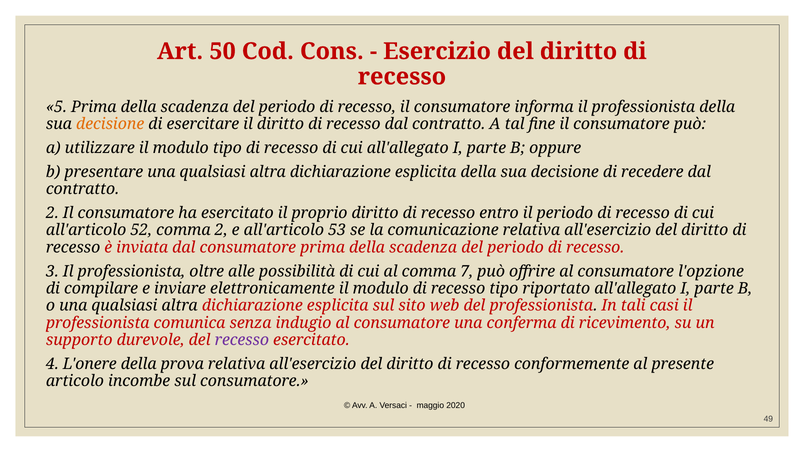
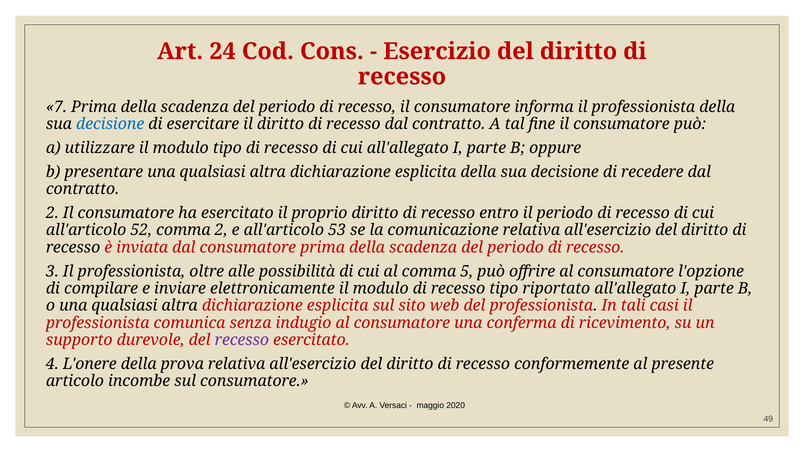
50: 50 -> 24
5: 5 -> 7
decisione at (110, 124) colour: orange -> blue
7: 7 -> 5
